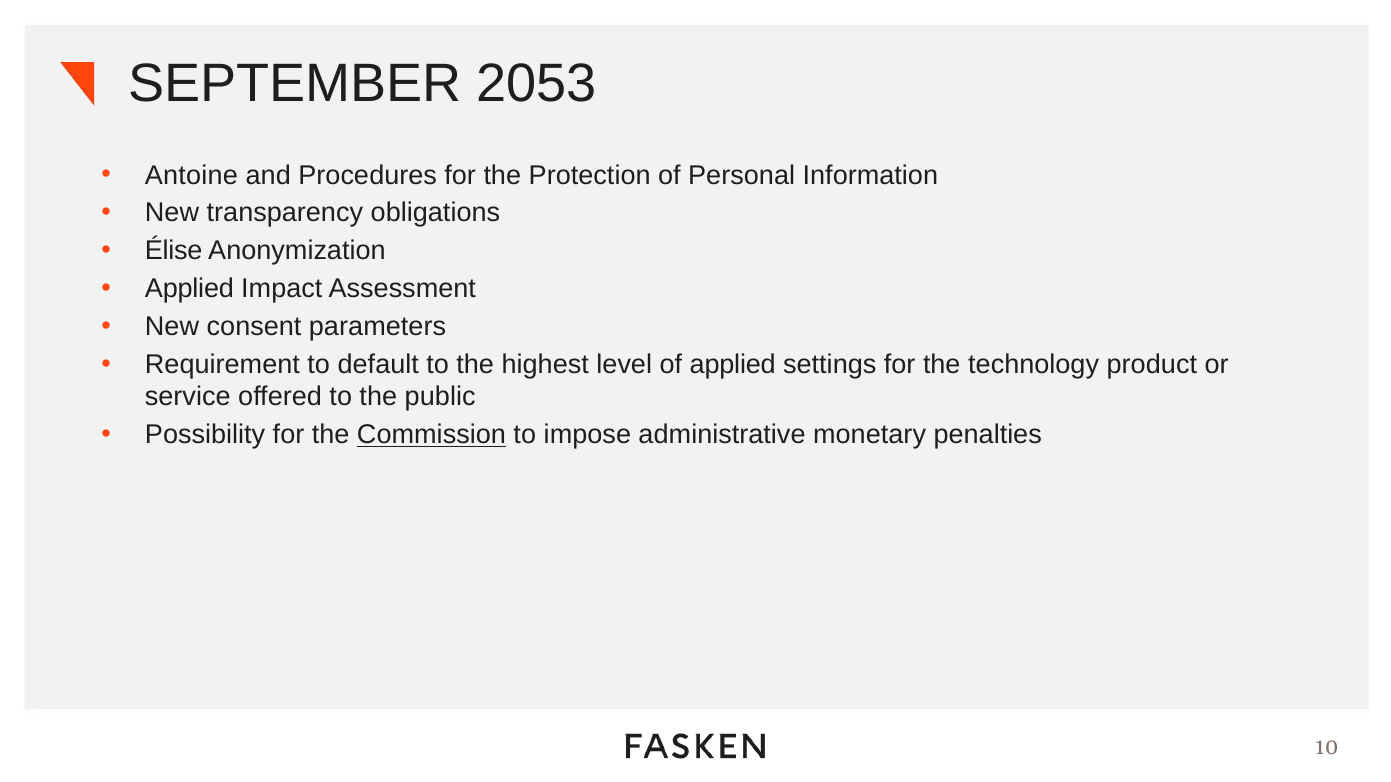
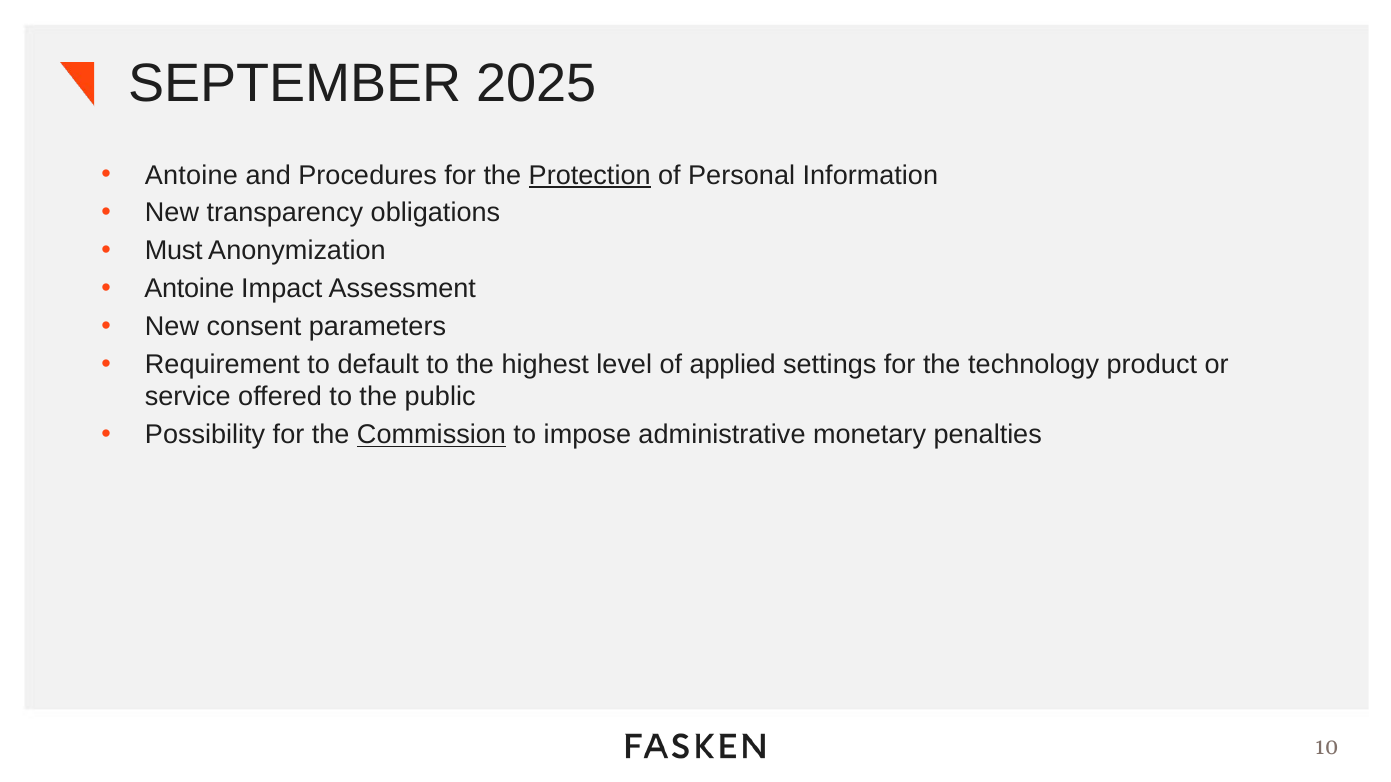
2053: 2053 -> 2025
Protection underline: none -> present
Élise: Élise -> Must
Applied at (189, 289): Applied -> Antoine
